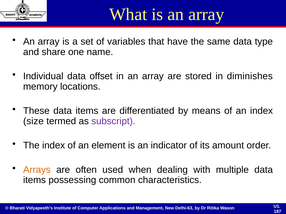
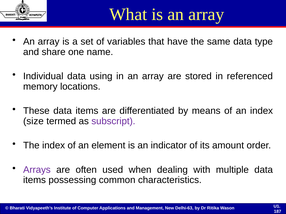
offset: offset -> using
diminishes: diminishes -> referenced
Arrays colour: orange -> purple
